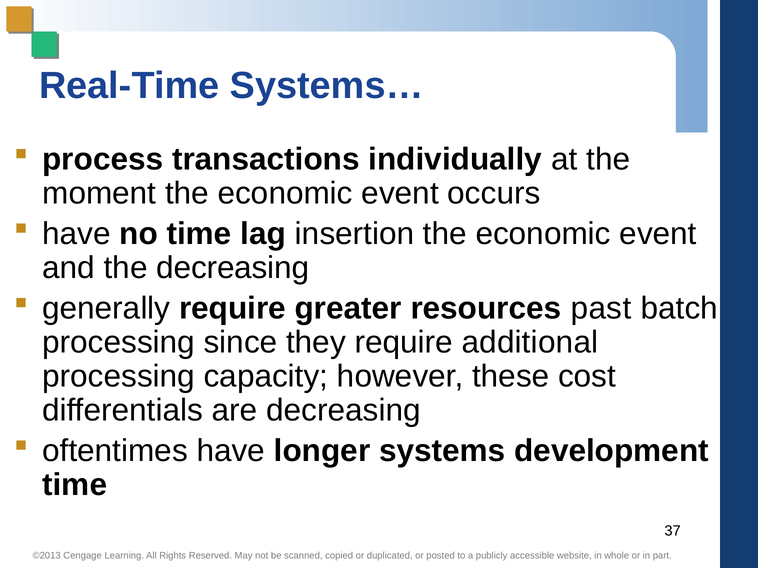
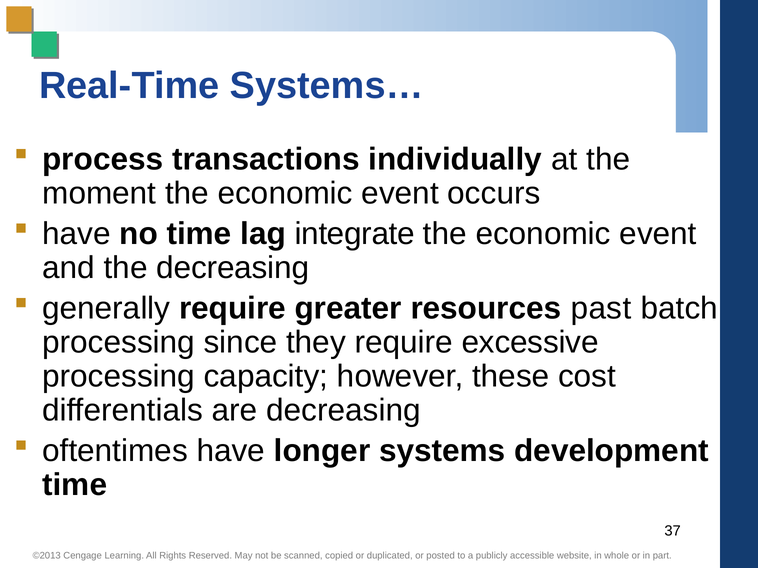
insertion: insertion -> integrate
additional: additional -> excessive
